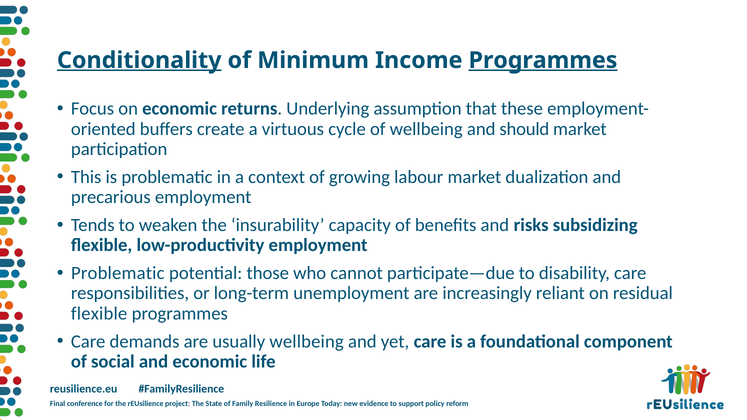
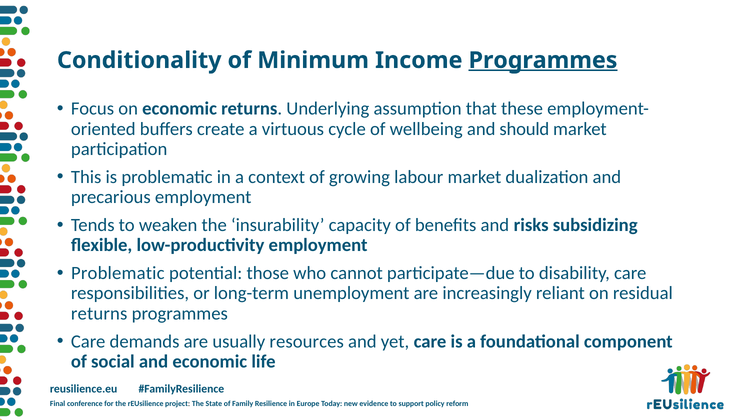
Conditionality underline: present -> none
flexible at (99, 314): flexible -> returns
usually wellbeing: wellbeing -> resources
